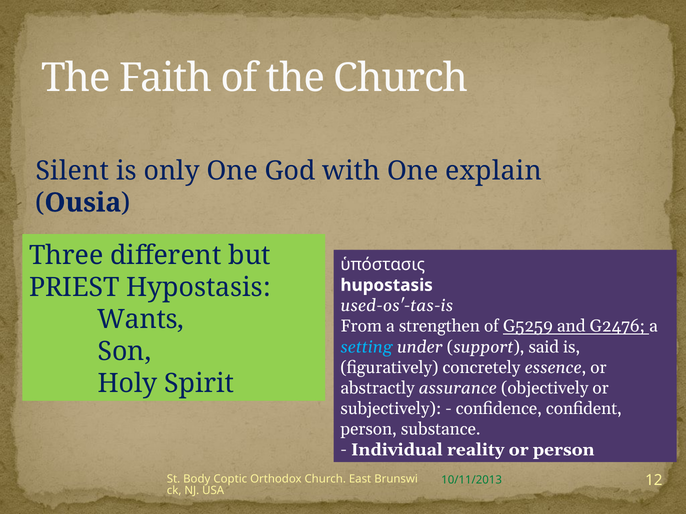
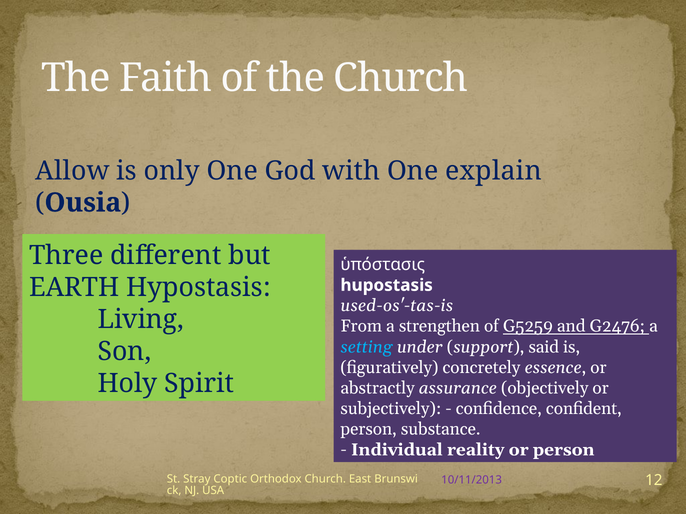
Silent: Silent -> Allow
PRIEST: PRIEST -> EARTH
Wants: Wants -> Living
Body: Body -> Stray
10/11/2013 colour: green -> purple
